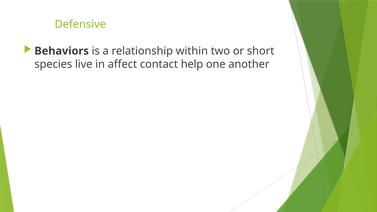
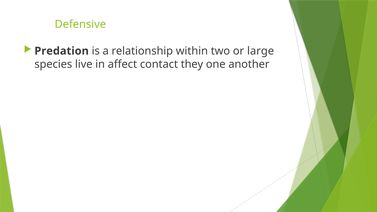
Behaviors: Behaviors -> Predation
short: short -> large
help: help -> they
